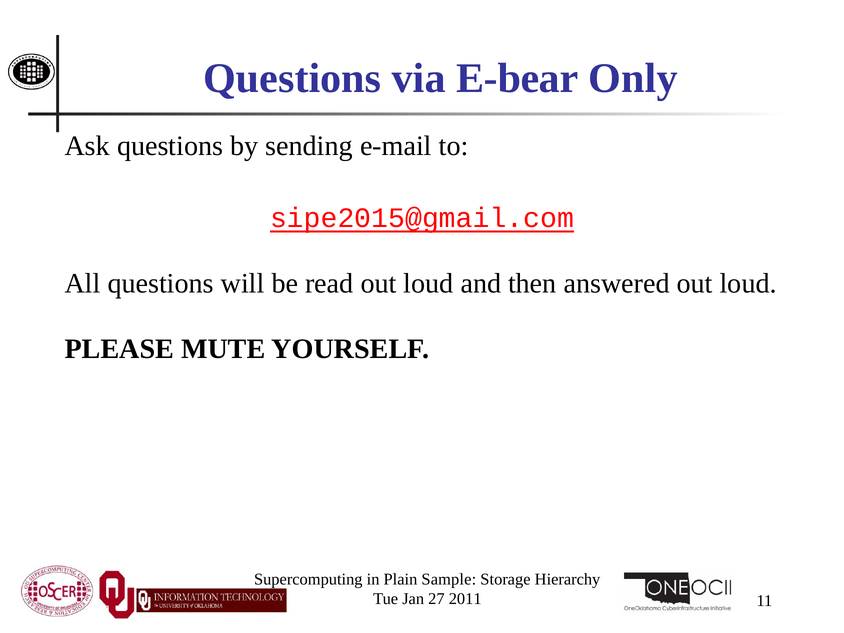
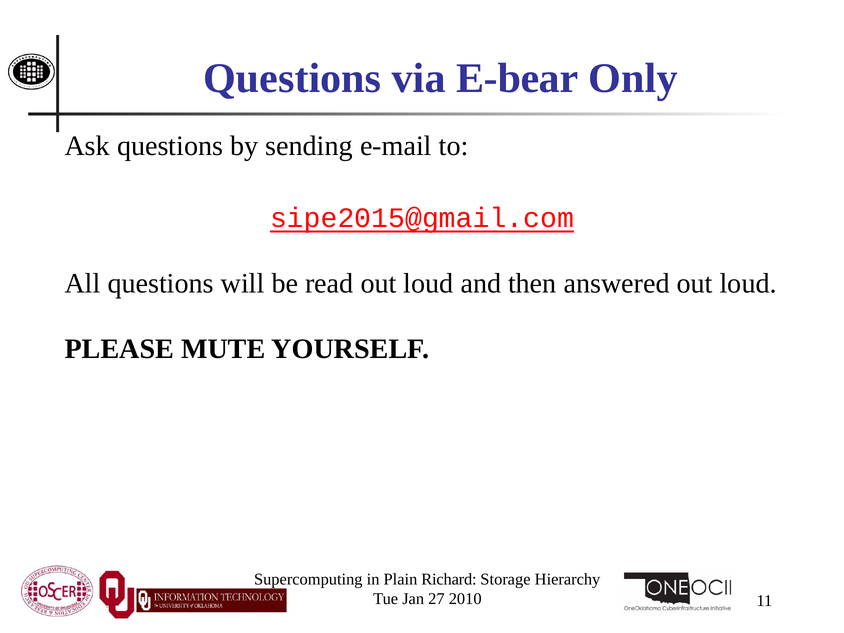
Sample: Sample -> Richard
2011: 2011 -> 2010
